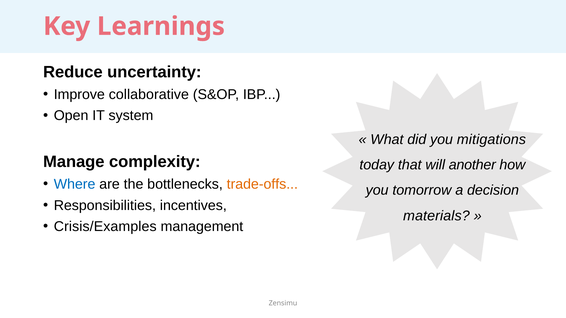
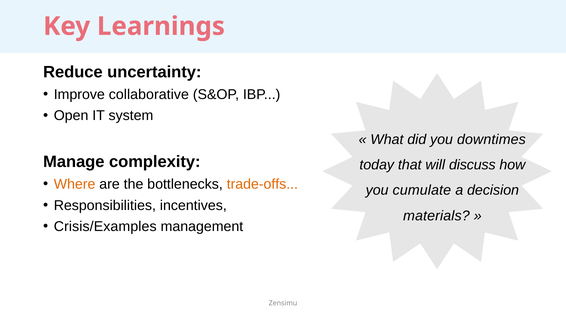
mitigations: mitigations -> downtimes
another: another -> discuss
Where colour: blue -> orange
tomorrow: tomorrow -> cumulate
